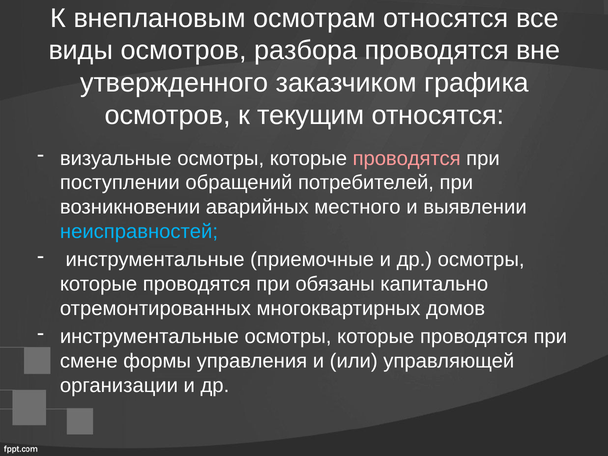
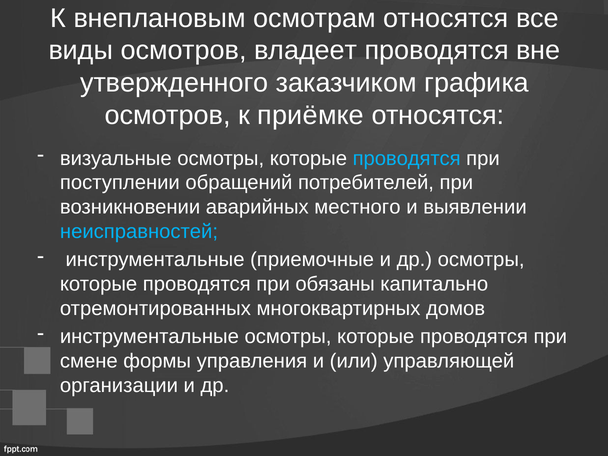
разбора: разбора -> владеет
текущим: текущим -> приёмке
проводятся at (407, 158) colour: pink -> light blue
